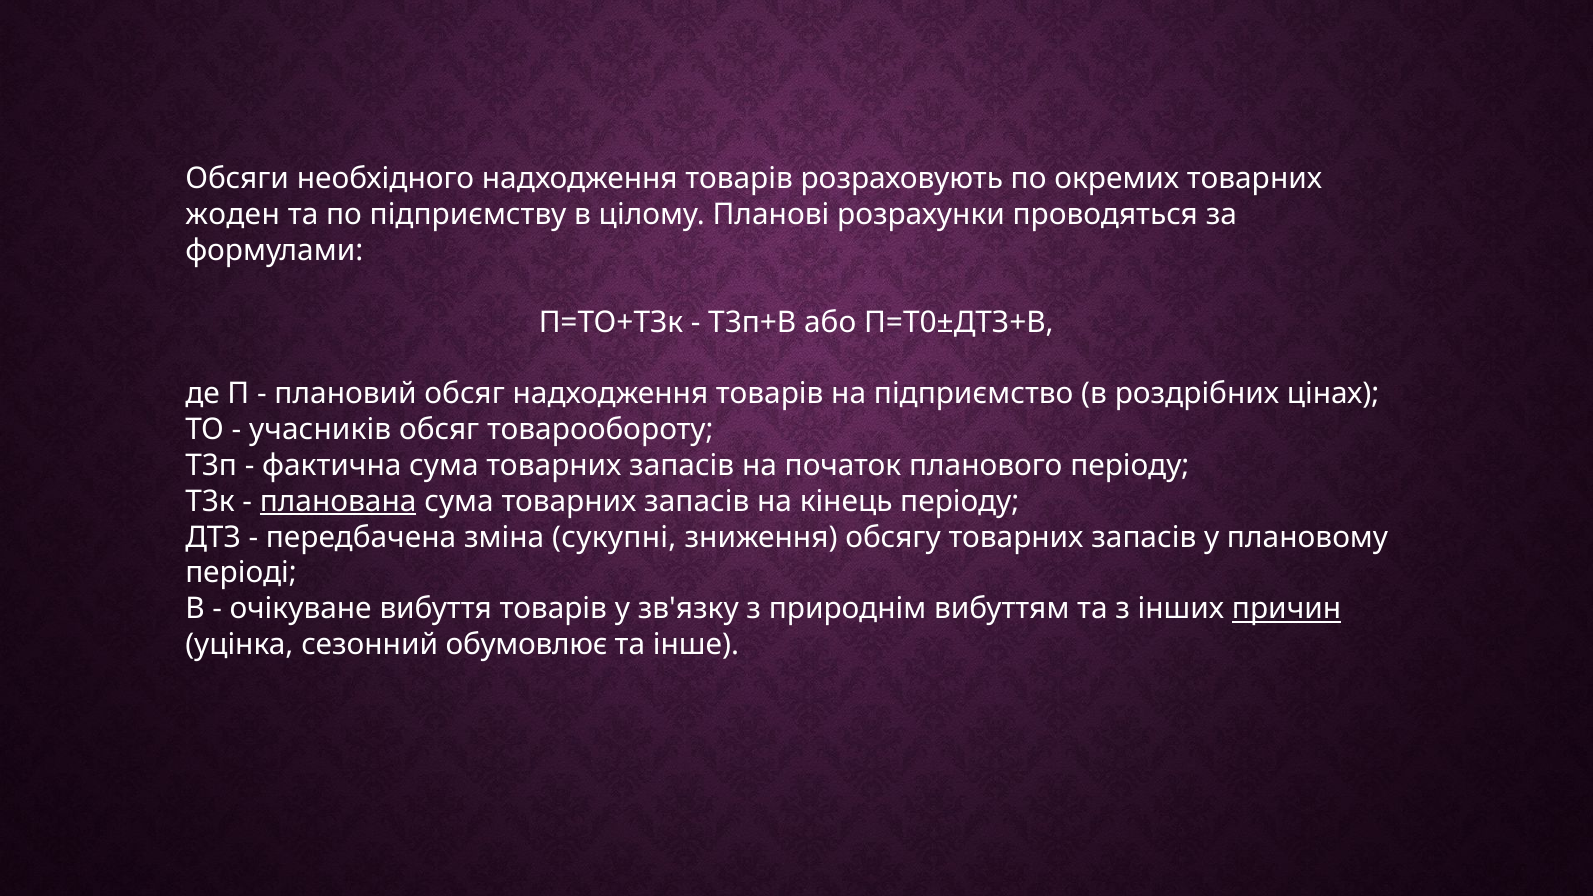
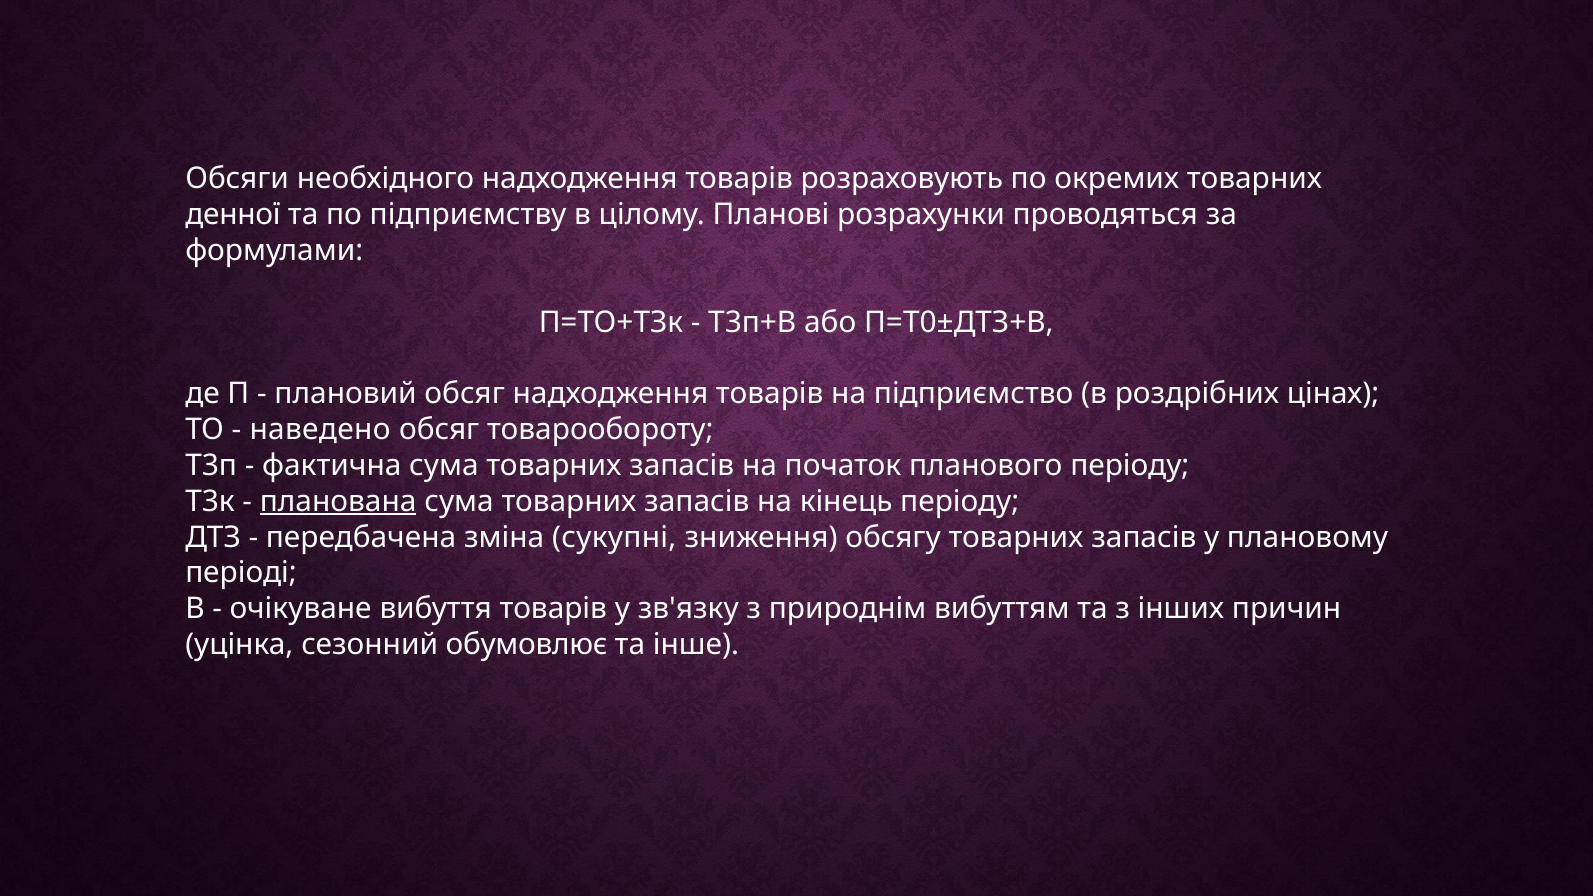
жоден: жоден -> денної
учасників: учасників -> наведено
причин underline: present -> none
